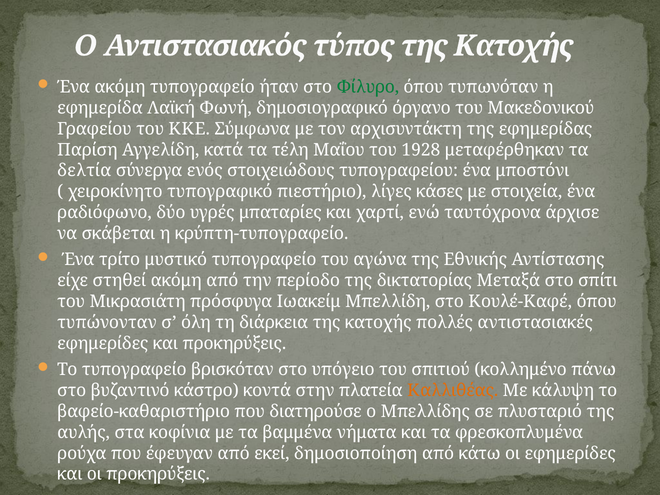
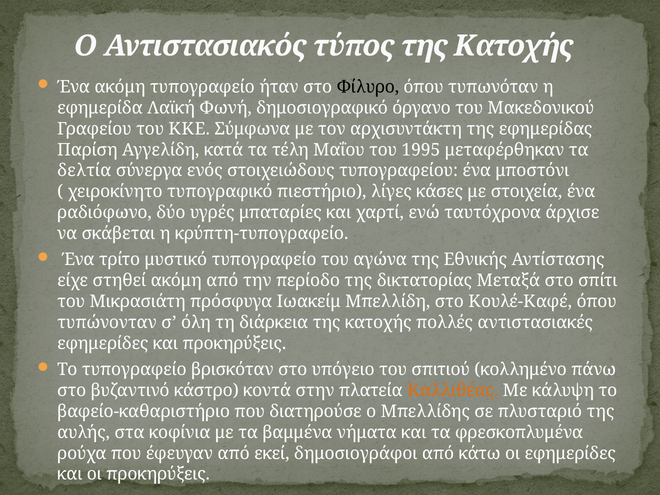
Φίλυρο colour: green -> black
1928: 1928 -> 1995
δημοσιοποίηση: δημοσιοποίηση -> δημοσιογράφοι
